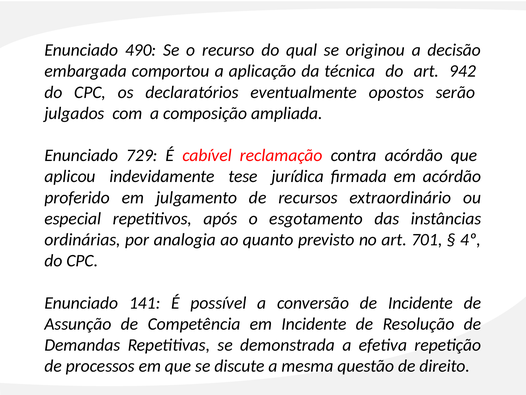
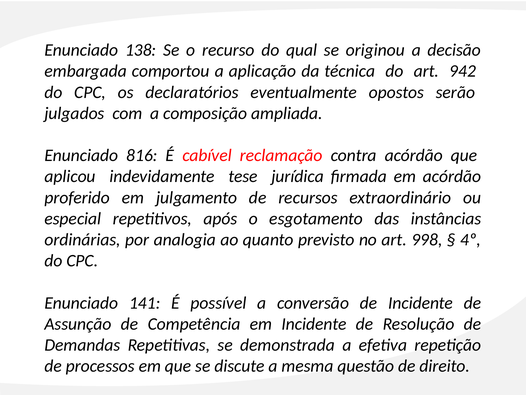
490: 490 -> 138
729: 729 -> 816
701: 701 -> 998
